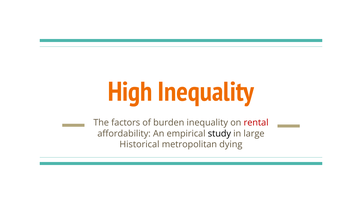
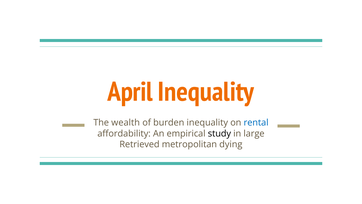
High: High -> April
factors: factors -> wealth
rental colour: red -> blue
Historical: Historical -> Retrieved
